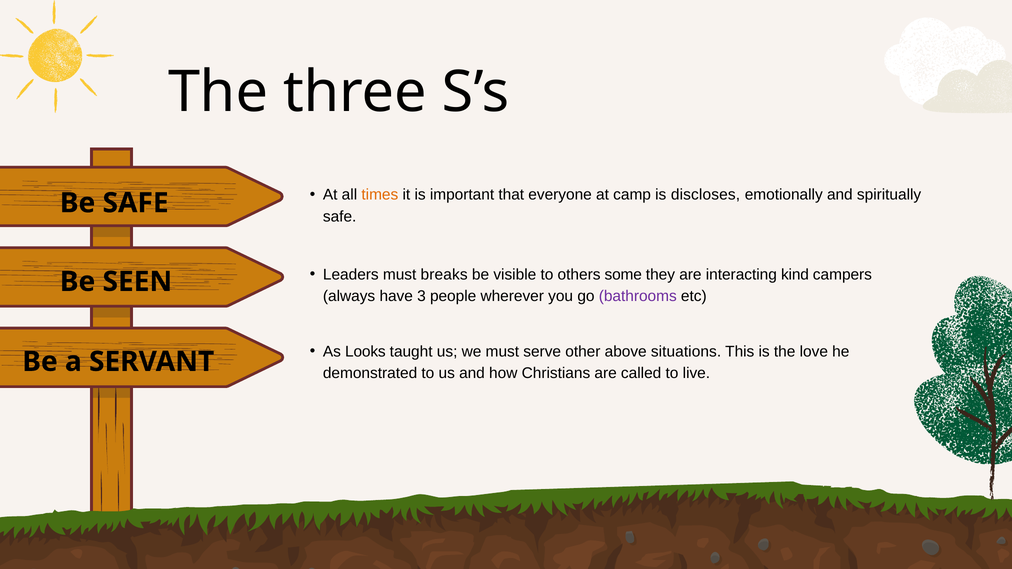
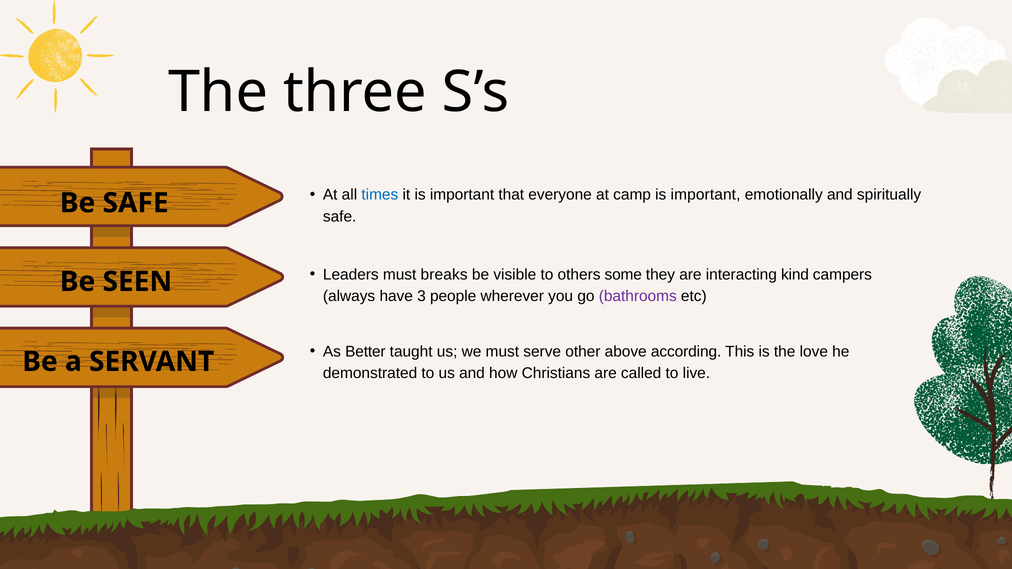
times colour: orange -> blue
camp is discloses: discloses -> important
Looks: Looks -> Better
situations: situations -> according
